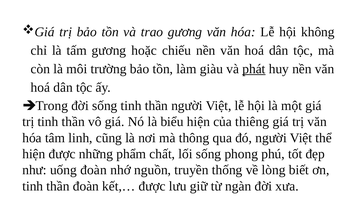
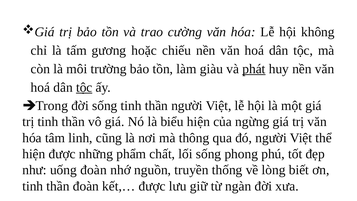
trao gương: gương -> cường
tộc at (84, 87) underline: none -> present
thiêng: thiêng -> ngừng
